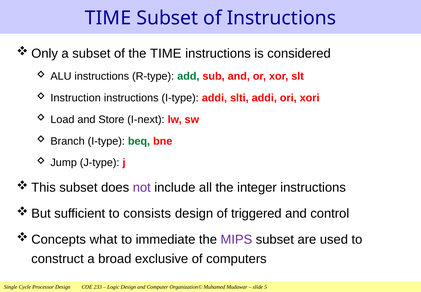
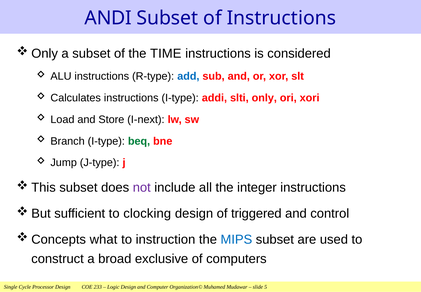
TIME at (108, 18): TIME -> ANDI
add colour: green -> blue
Instruction: Instruction -> Calculates
slti addi: addi -> only
consists: consists -> clocking
immediate: immediate -> instruction
MIPS colour: purple -> blue
